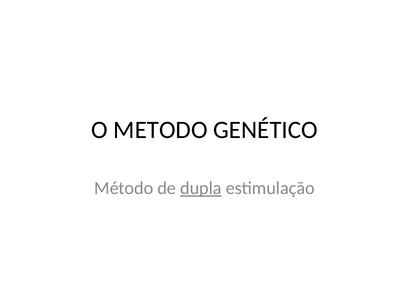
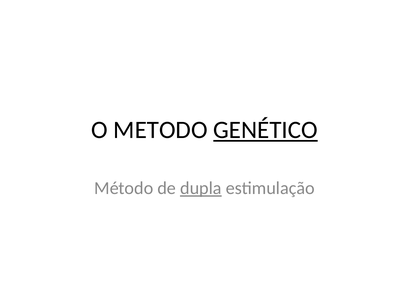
GENÉTICO underline: none -> present
